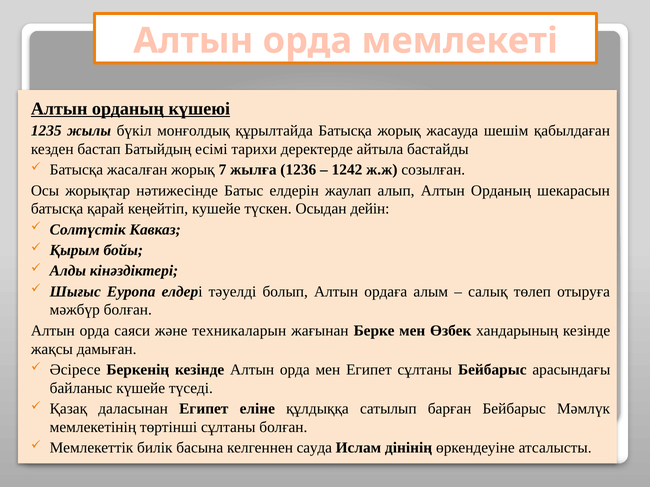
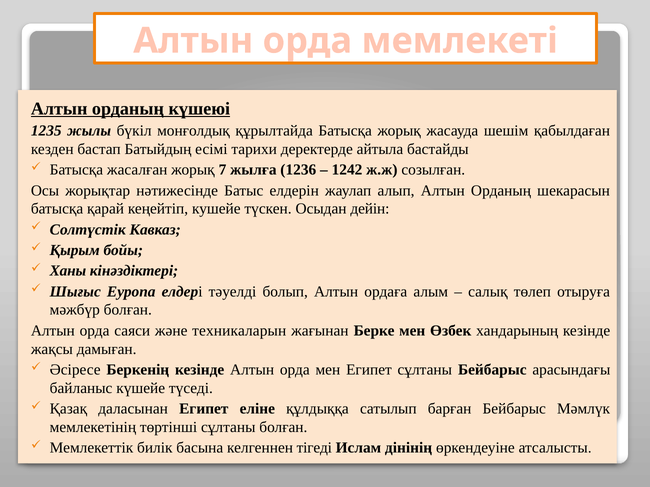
Алды: Алды -> Ханы
сауда: сауда -> тігеді
